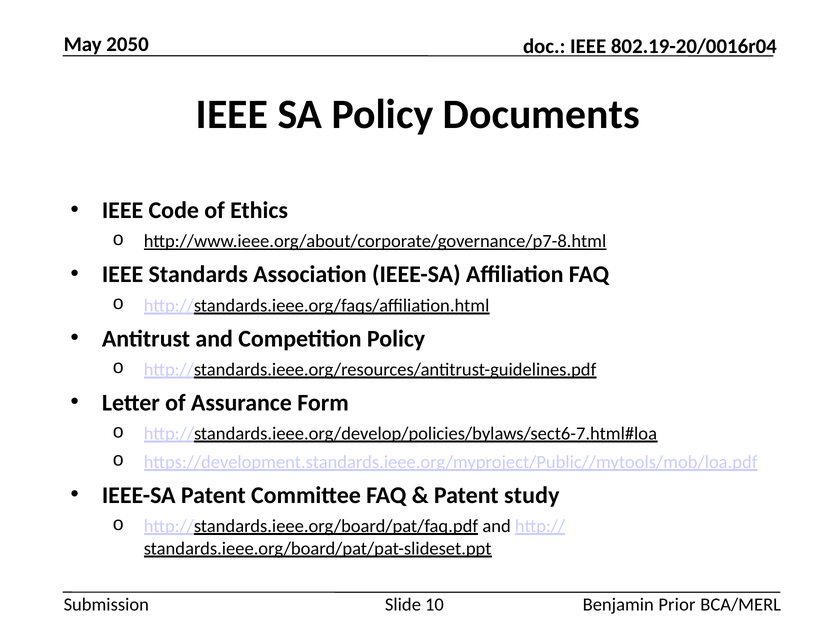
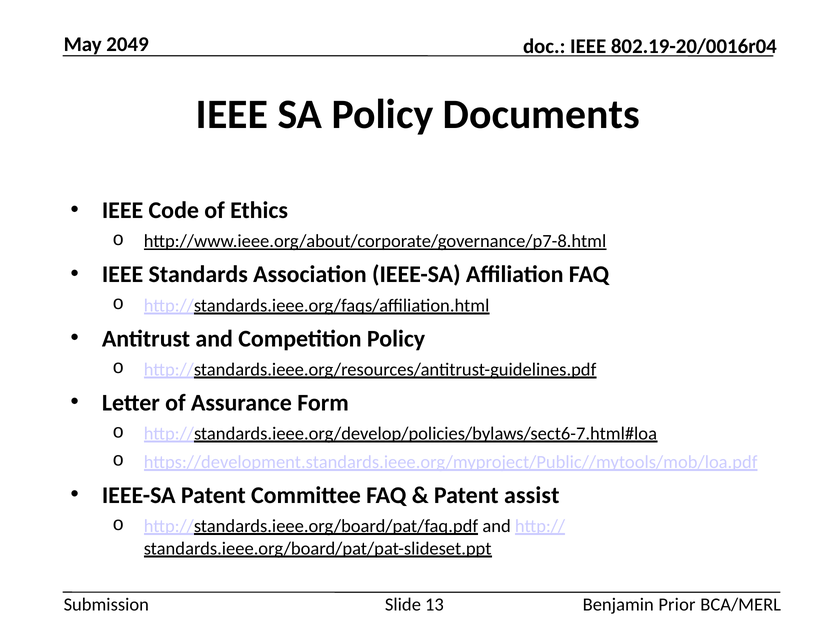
2050: 2050 -> 2049
study: study -> assist
10: 10 -> 13
